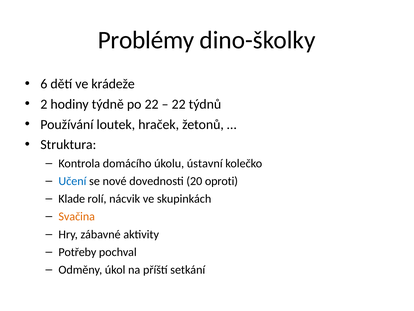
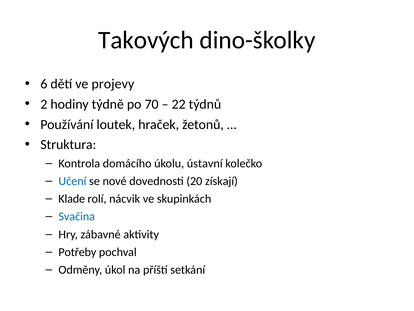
Problémy: Problémy -> Takových
krádeže: krádeže -> projevy
po 22: 22 -> 70
oproti: oproti -> získají
Svačina colour: orange -> blue
